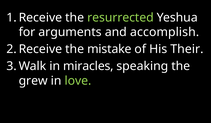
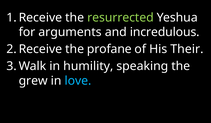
accomplish: accomplish -> incredulous
mistake: mistake -> profane
miracles: miracles -> humility
love colour: light green -> light blue
